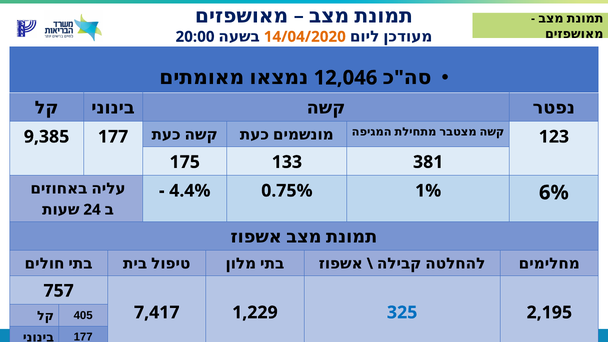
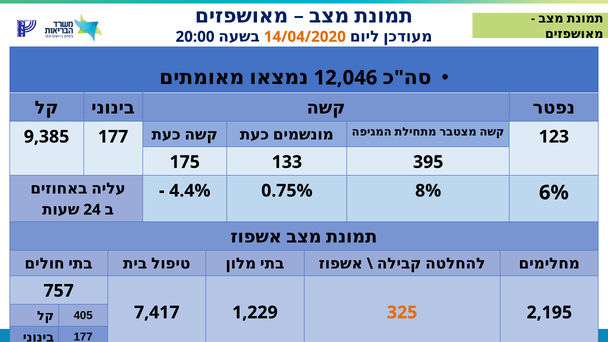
381: 381 -> 395
1%: 1% -> 8%
325 colour: blue -> orange
